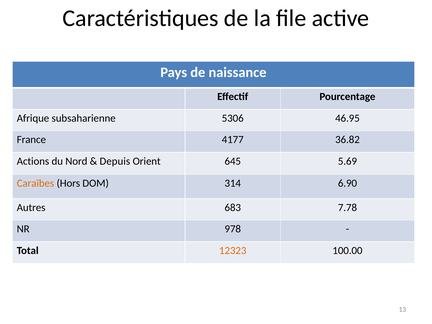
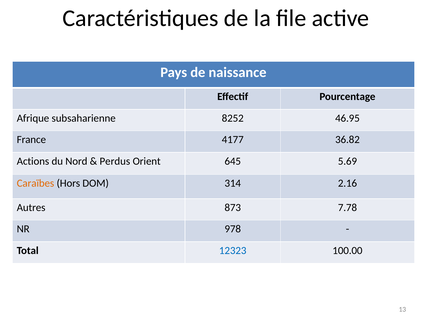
5306: 5306 -> 8252
Depuis: Depuis -> Perdus
6.90: 6.90 -> 2.16
683: 683 -> 873
12323 colour: orange -> blue
